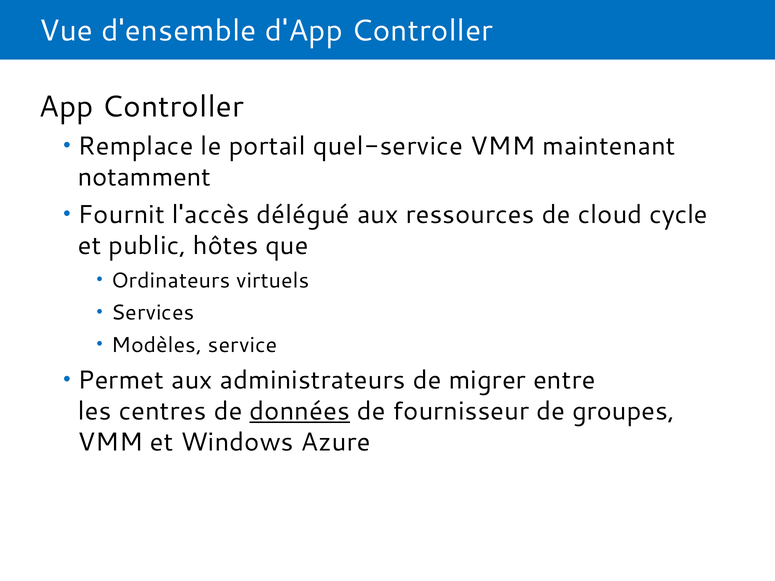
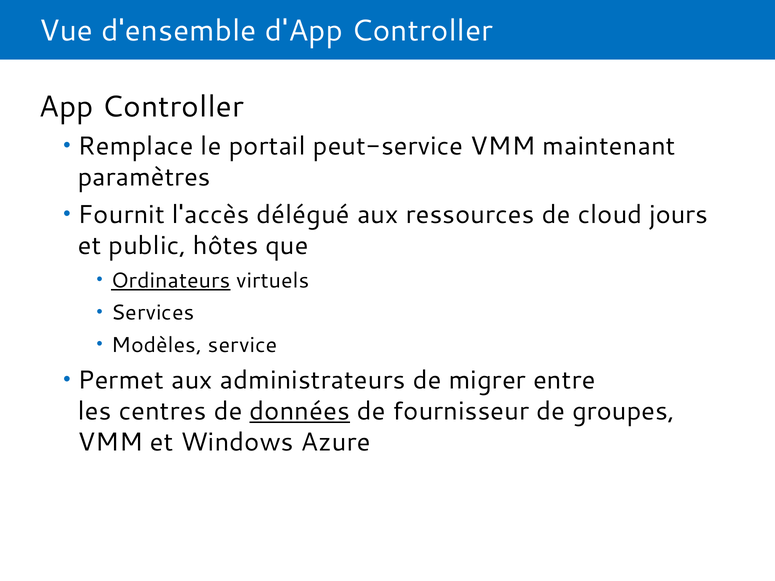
quel-service: quel-service -> peut-service
notamment: notamment -> paramètres
cycle: cycle -> jours
Ordinateurs underline: none -> present
